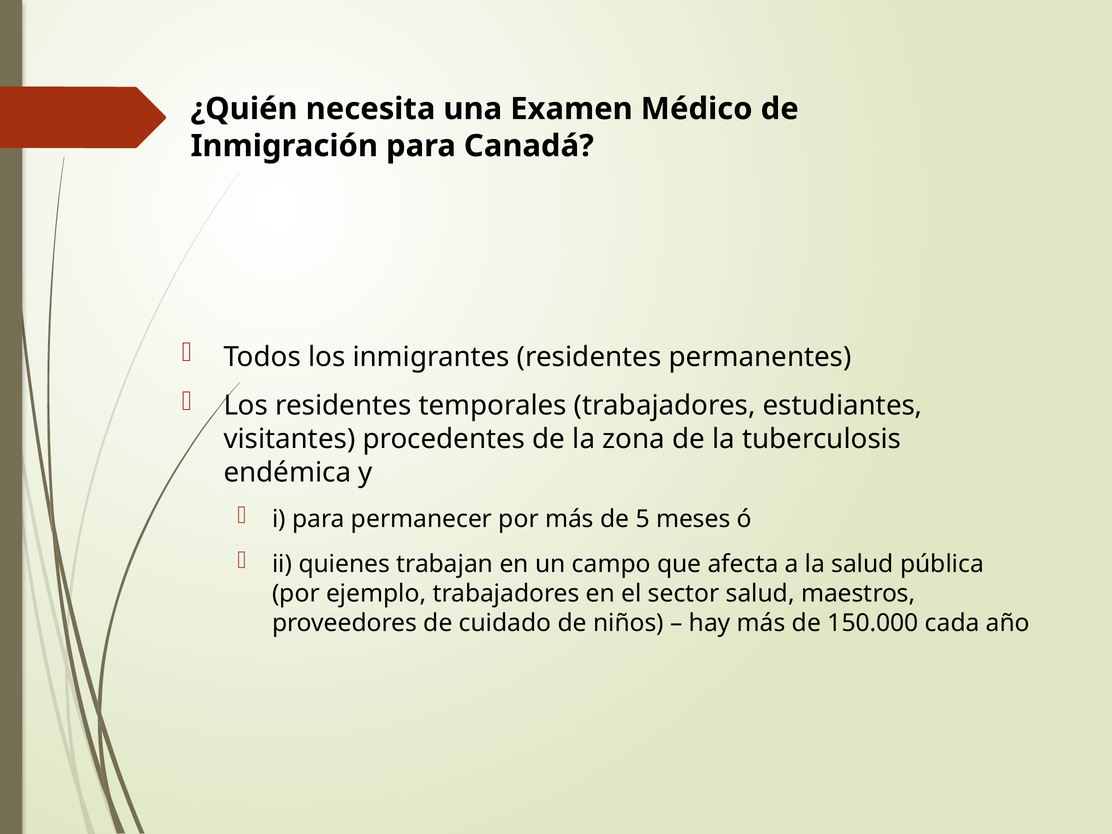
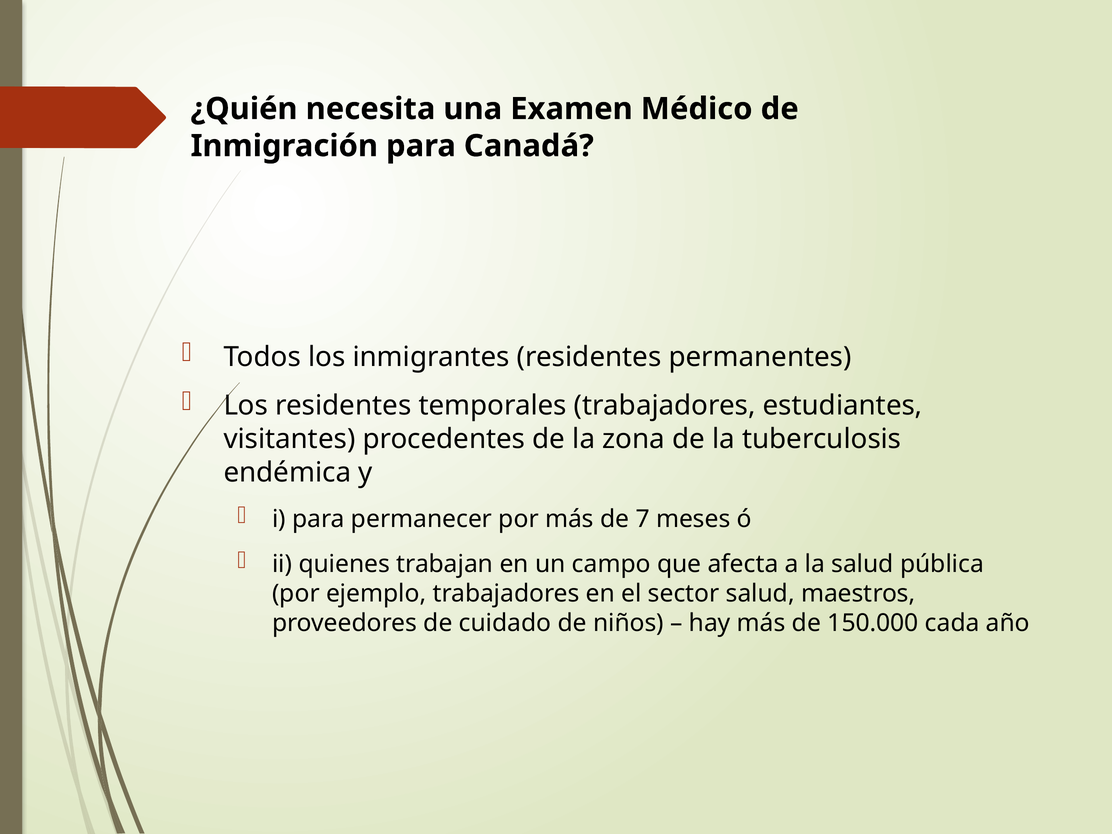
5: 5 -> 7
